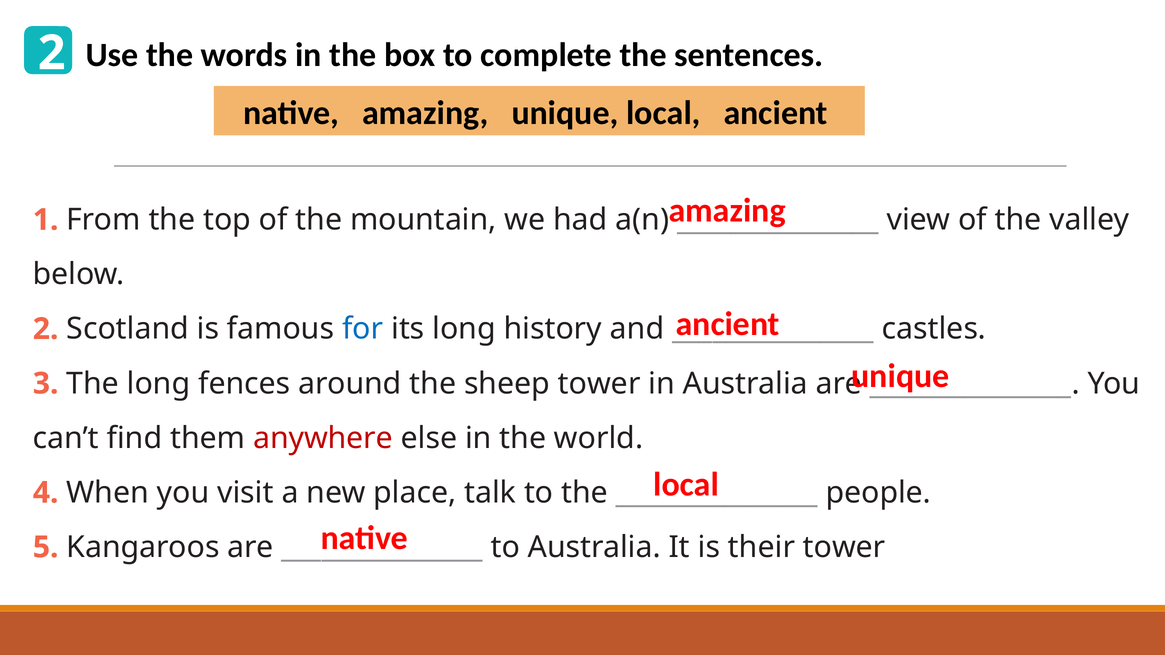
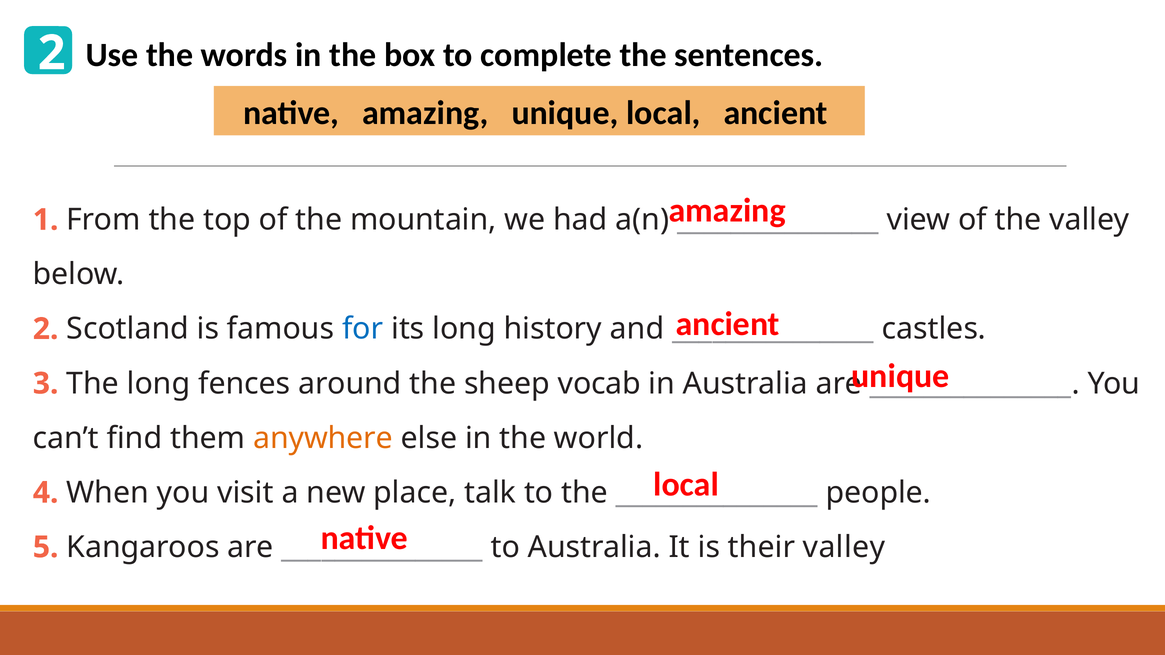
sheep tower: tower -> vocab
anywhere colour: red -> orange
their tower: tower -> valley
